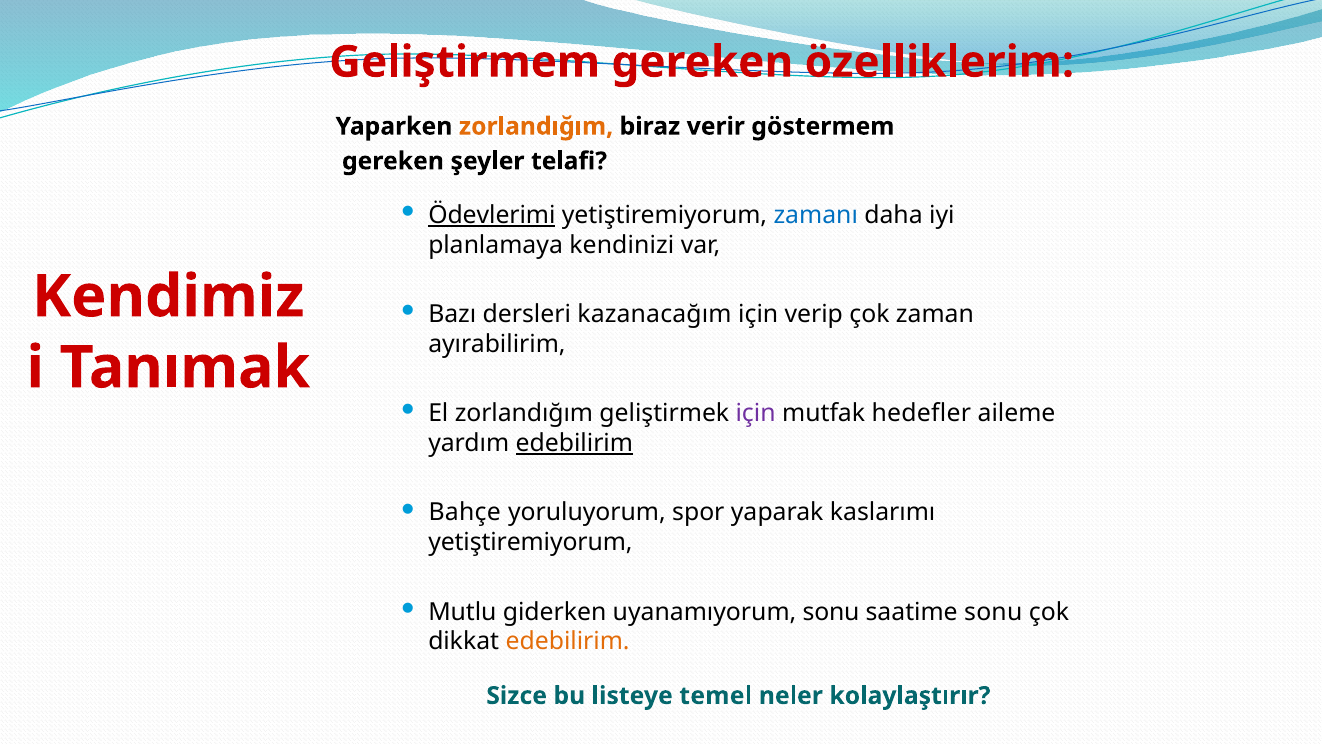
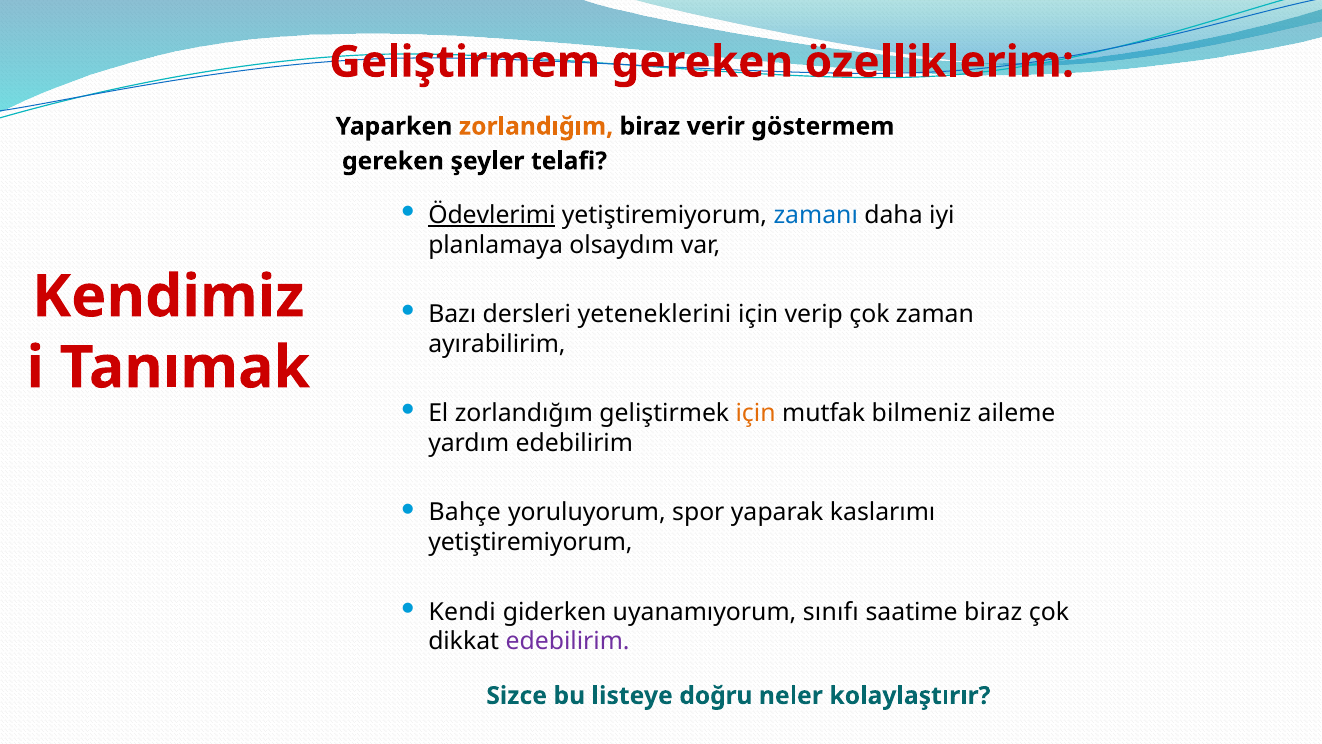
kendinizi: kendinizi -> olsaydım
kazanacağım: kazanacağım -> yeteneklerini
için at (756, 413) colour: purple -> orange
hedefler: hedefler -> bilmeniz
edebilirim at (574, 443) underline: present -> none
Mutlu: Mutlu -> Kendi
uyanamıyorum sonu: sonu -> sınıfı
saatime sonu: sonu -> biraz
edebilirim at (568, 641) colour: orange -> purple
temel: temel -> doğru
